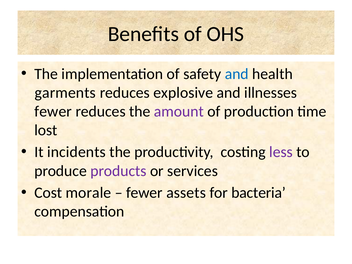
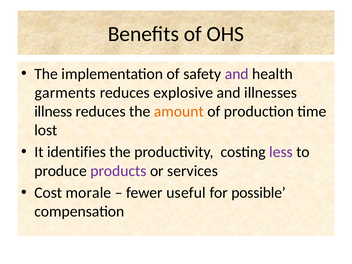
and at (237, 74) colour: blue -> purple
fewer at (53, 111): fewer -> illness
amount colour: purple -> orange
incidents: incidents -> identifies
assets: assets -> useful
bacteria: bacteria -> possible
